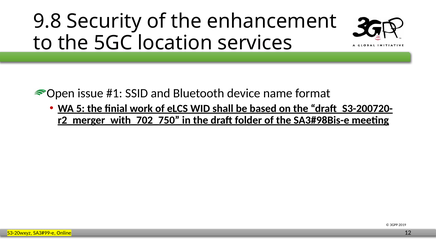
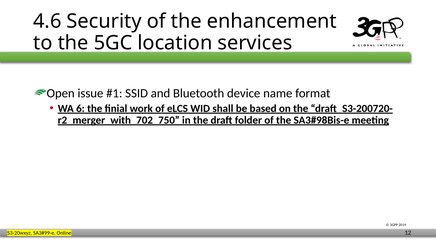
9.8: 9.8 -> 4.6
5: 5 -> 6
